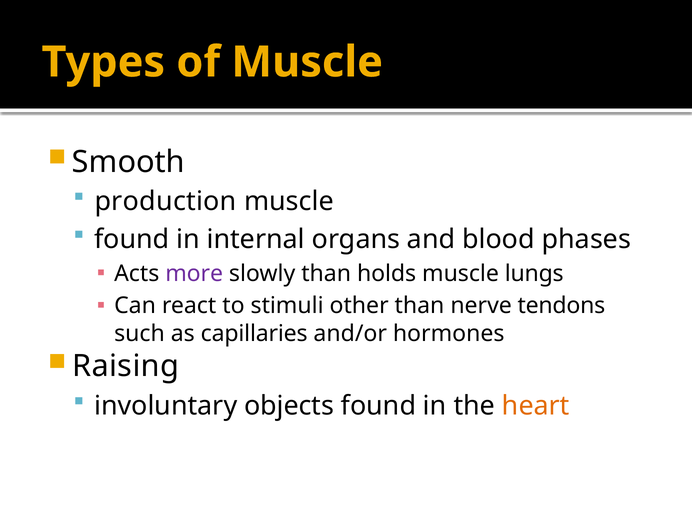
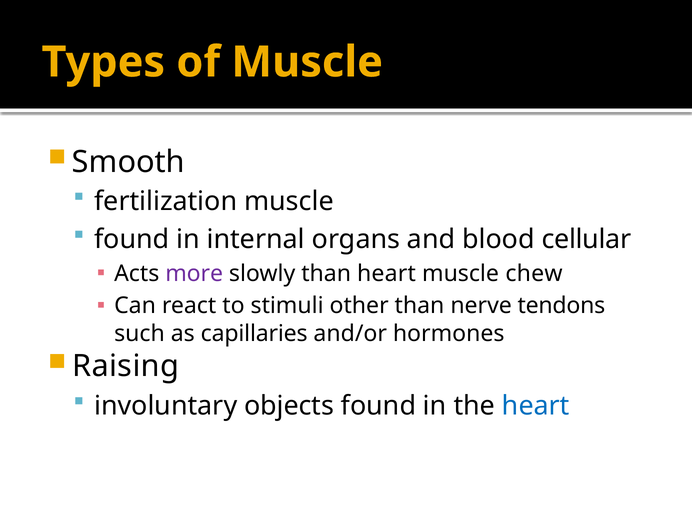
production: production -> fertilization
phases: phases -> cellular
than holds: holds -> heart
lungs: lungs -> chew
heart at (536, 406) colour: orange -> blue
